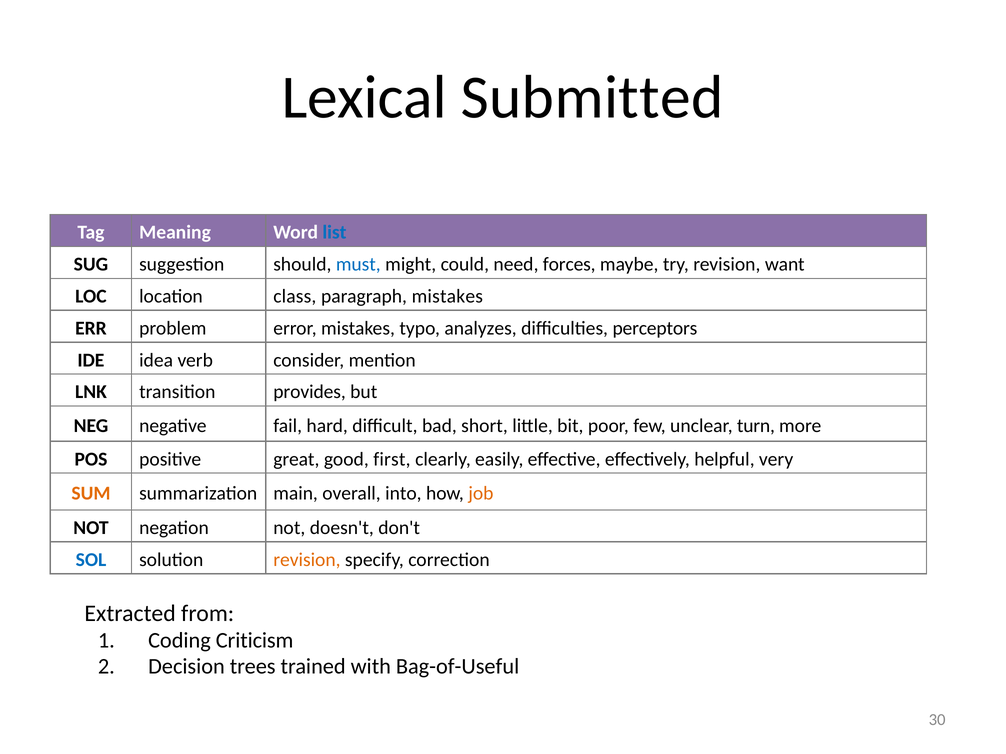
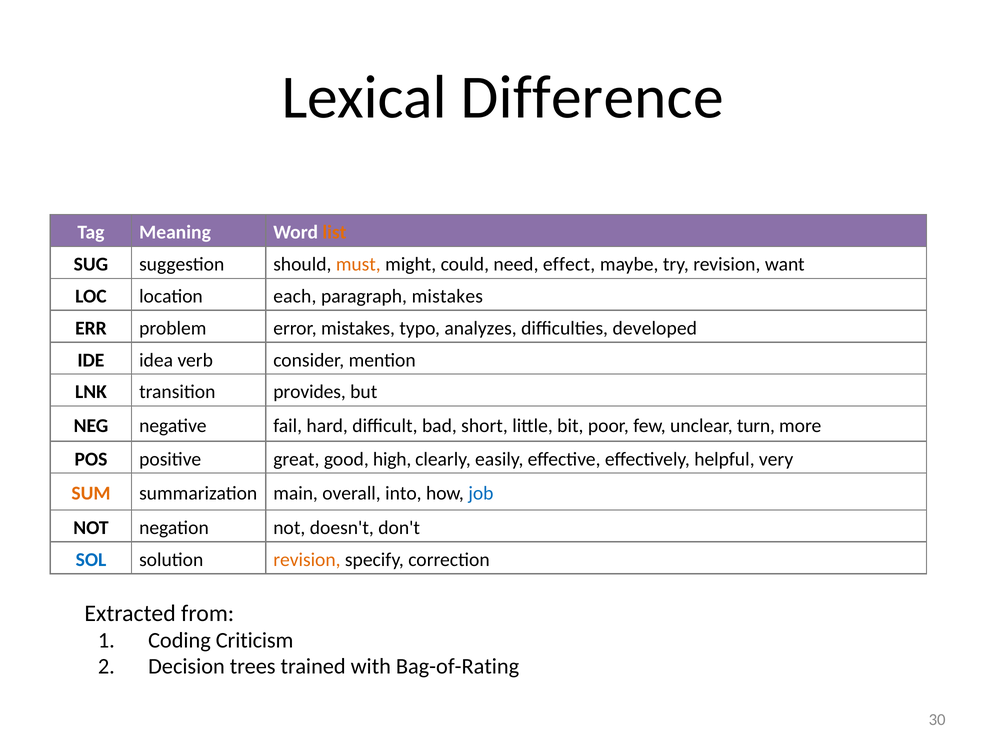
Submitted: Submitted -> Difference
list colour: blue -> orange
must colour: blue -> orange
forces: forces -> effect
class: class -> each
perceptors: perceptors -> developed
first: first -> high
job colour: orange -> blue
Bag-of-Useful: Bag-of-Useful -> Bag-of-Rating
